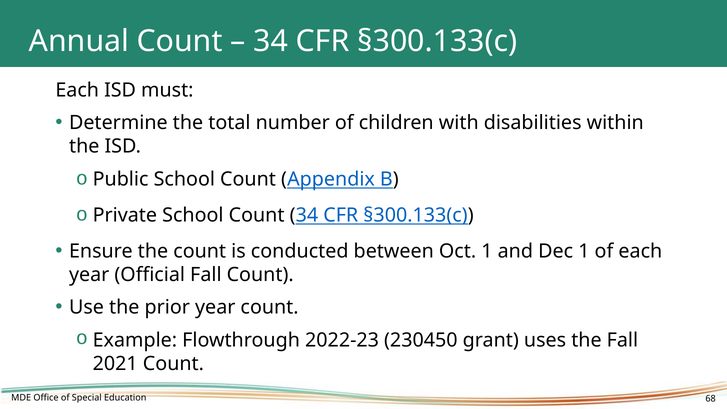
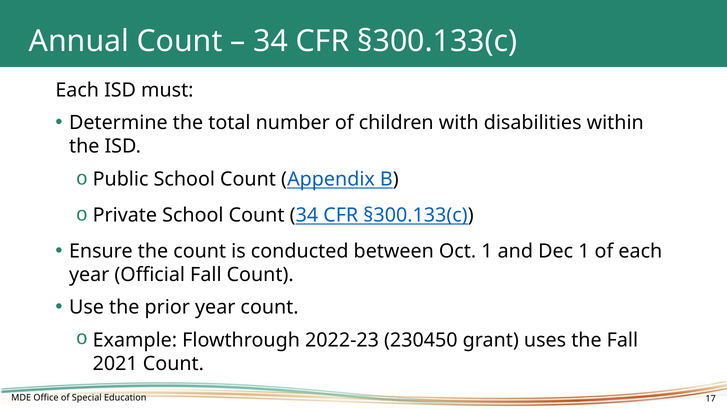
68: 68 -> 17
